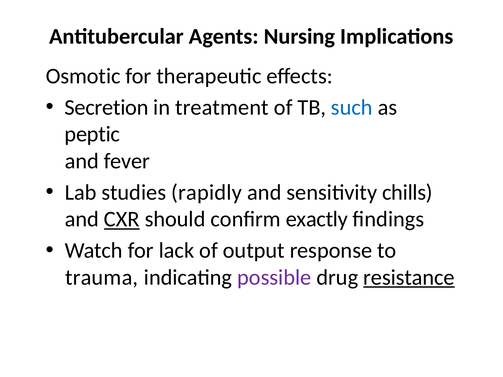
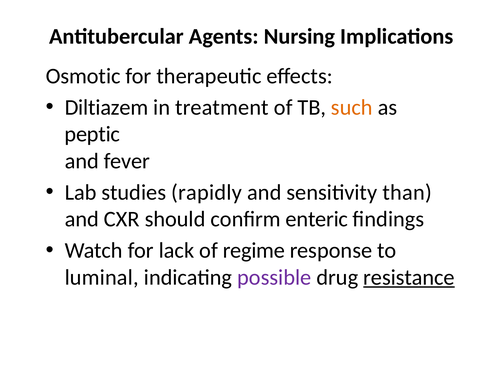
Secretion: Secretion -> Diltiazem
such colour: blue -> orange
chills: chills -> than
CXR underline: present -> none
exactly: exactly -> enteric
output: output -> regime
trauma: trauma -> luminal
